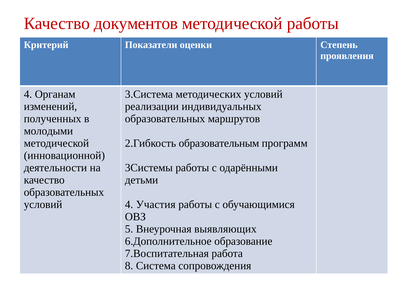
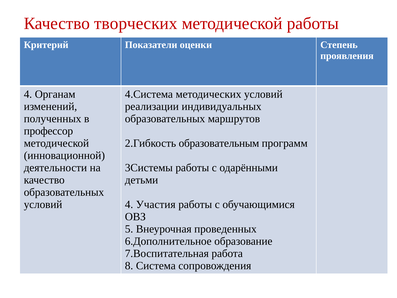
документов: документов -> творческих
3.Система: 3.Система -> 4.Система
молодыми: молодыми -> профессор
выявляющих: выявляющих -> проведенных
